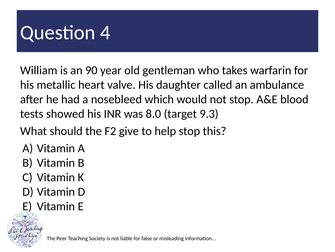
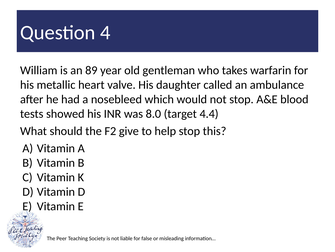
90: 90 -> 89
9.3: 9.3 -> 4.4
